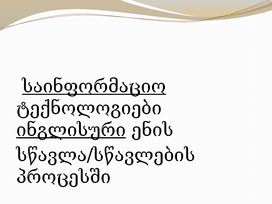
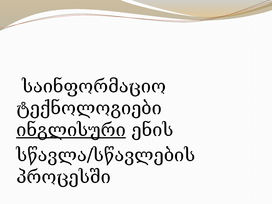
საინფორმაციო underline: present -> none
